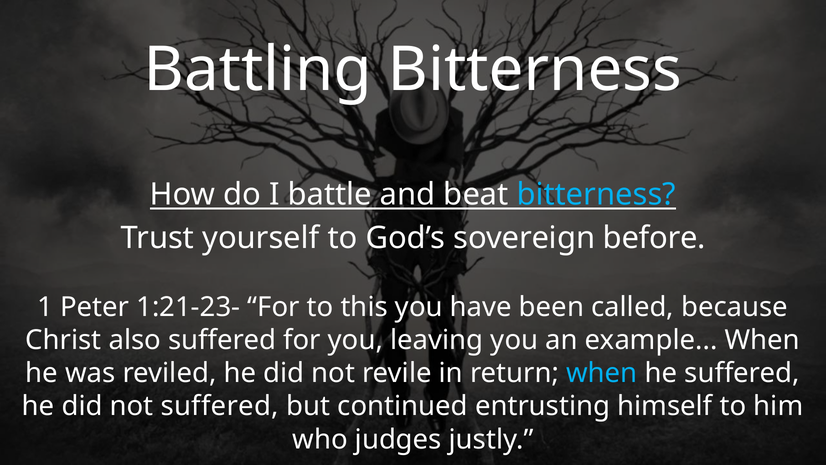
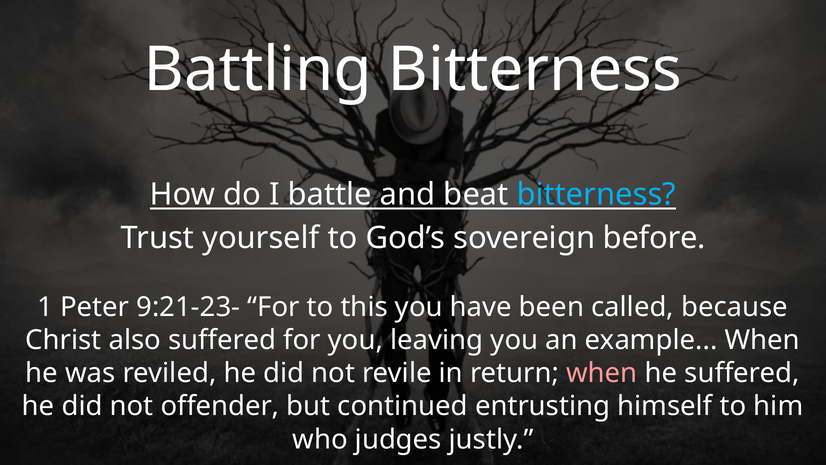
1:21-23-: 1:21-23- -> 9:21-23-
when at (602, 373) colour: light blue -> pink
not suffered: suffered -> offender
